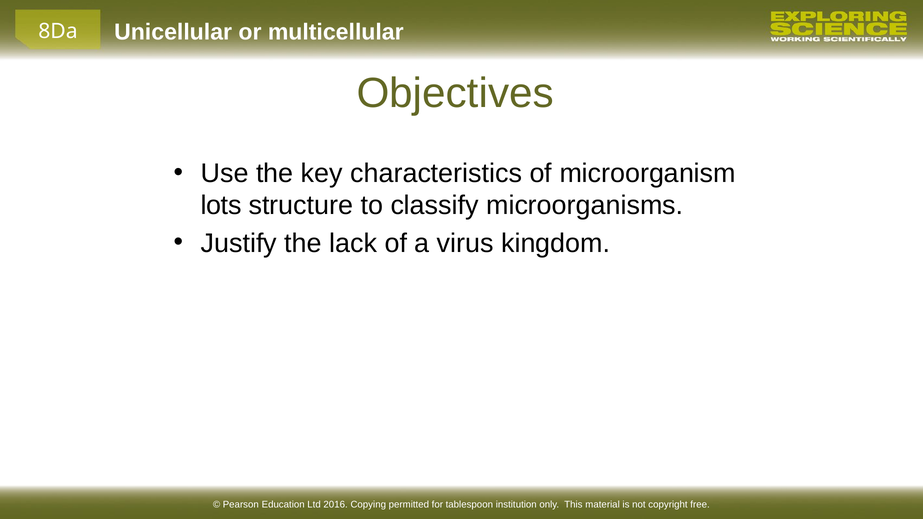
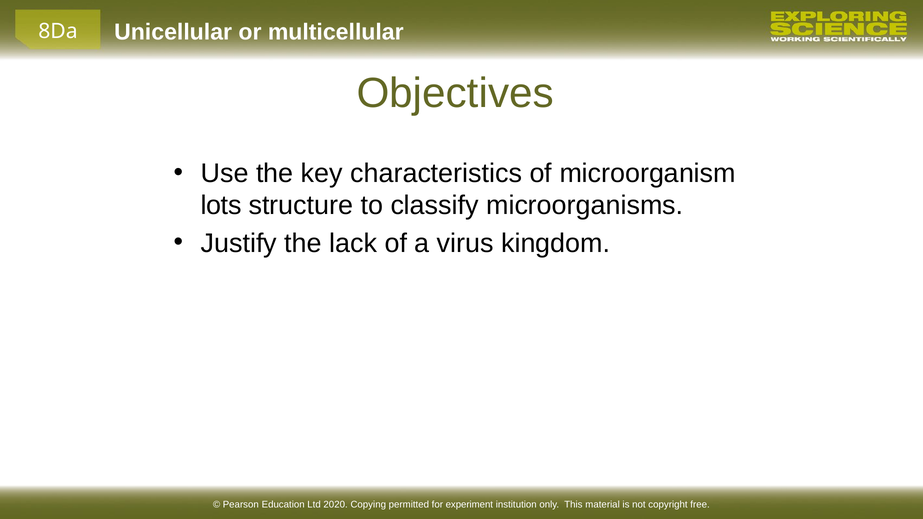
2016: 2016 -> 2020
tablespoon: tablespoon -> experiment
